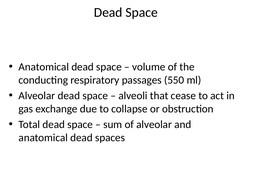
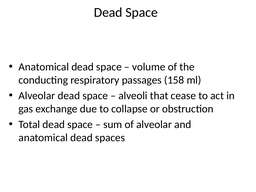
550: 550 -> 158
